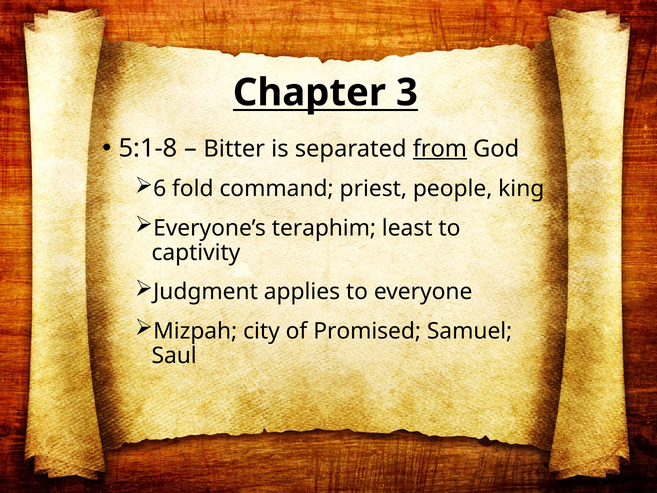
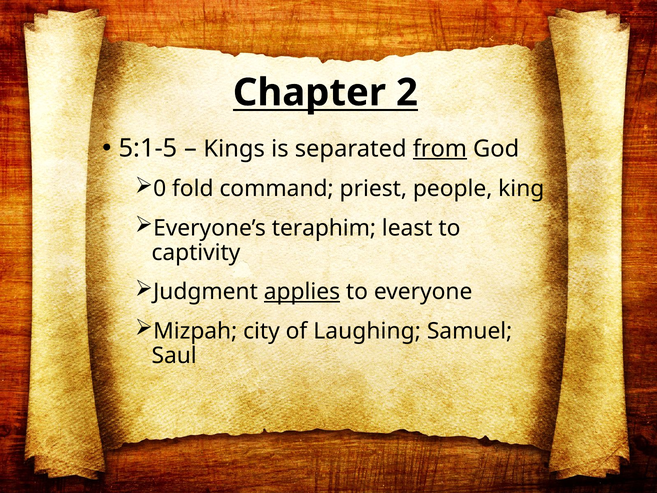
3: 3 -> 2
5:1-8: 5:1-8 -> 5:1-5
Bitter: Bitter -> Kings
6: 6 -> 0
applies underline: none -> present
Promised: Promised -> Laughing
